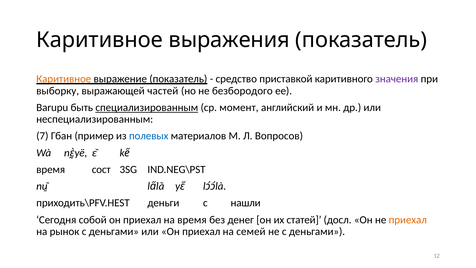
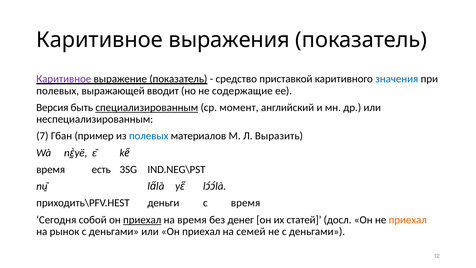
Каритивное at (64, 79) colour: orange -> purple
значения colour: purple -> blue
выборку at (58, 91): выборку -> полевых
частей: частей -> вводит
безбородого: безбородого -> содержащие
Barupu: Barupu -> Версия
Вопросов: Вопросов -> Выразить
сост: сост -> есть
с нашли: нашли -> время
приехал at (142, 220) underline: none -> present
